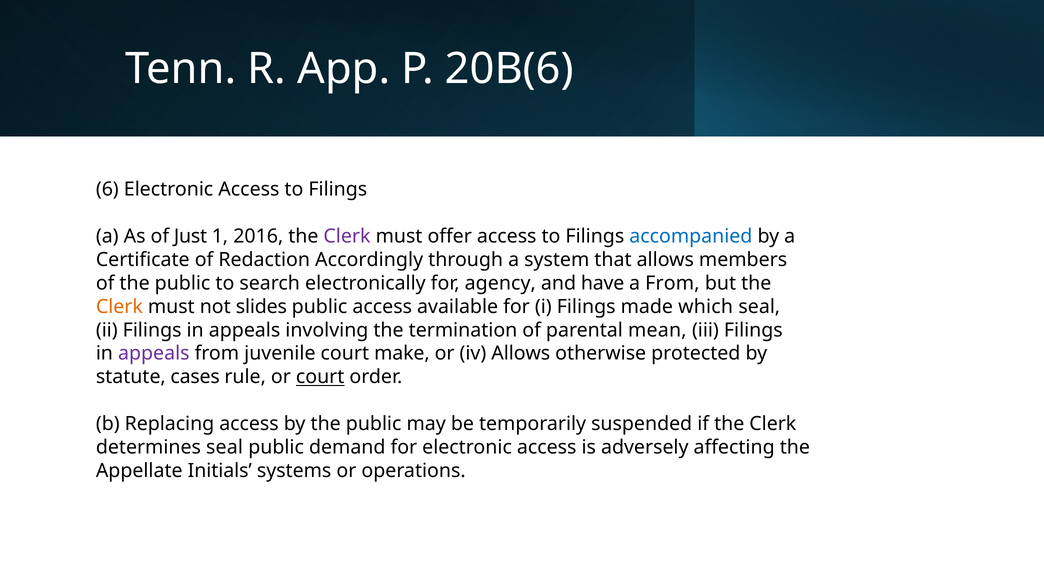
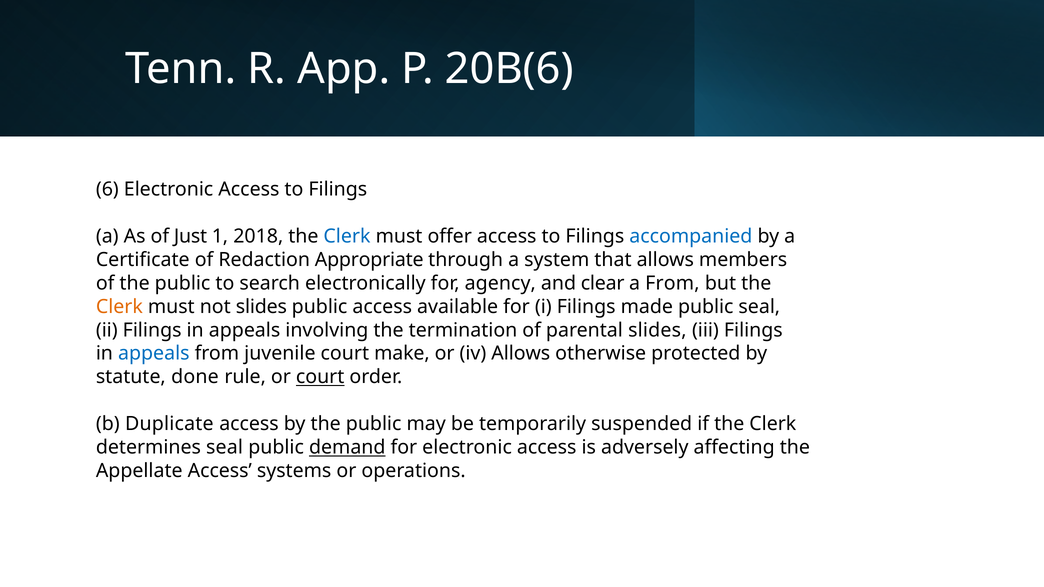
2016: 2016 -> 2018
Clerk at (347, 236) colour: purple -> blue
Accordingly: Accordingly -> Appropriate
have: have -> clear
made which: which -> public
parental mean: mean -> slides
appeals at (154, 354) colour: purple -> blue
cases: cases -> done
Replacing: Replacing -> Duplicate
demand underline: none -> present
Appellate Initials: Initials -> Access
